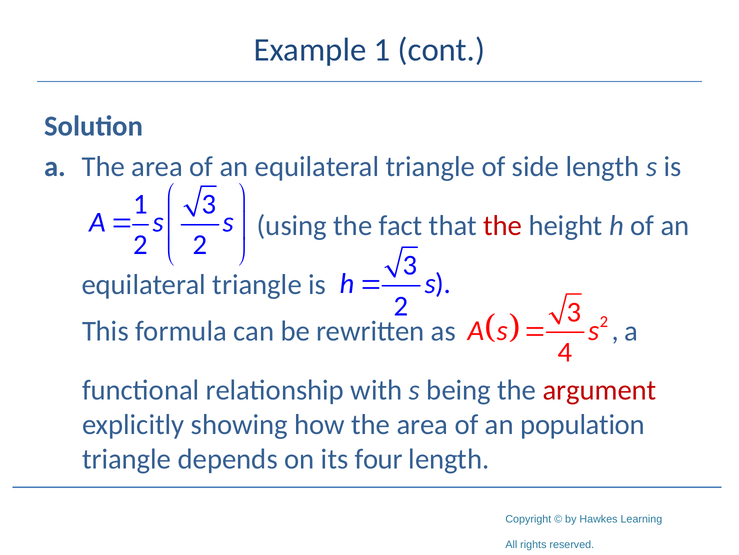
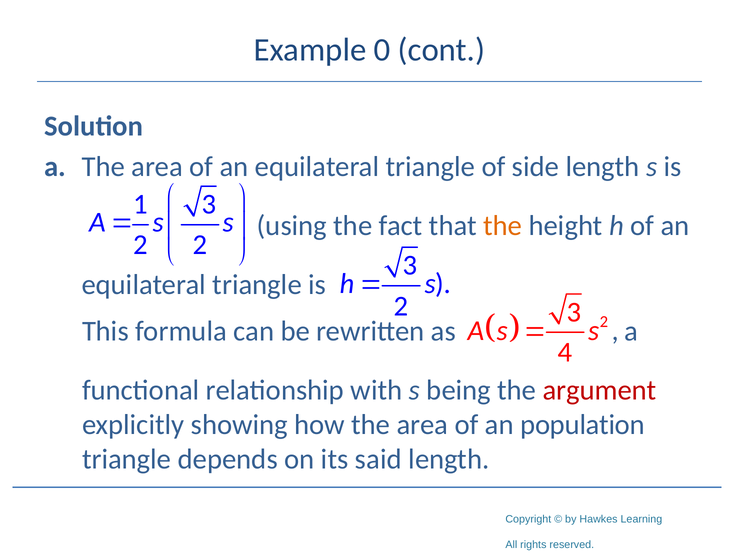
Example 1: 1 -> 0
the at (503, 226) colour: red -> orange
four: four -> said
